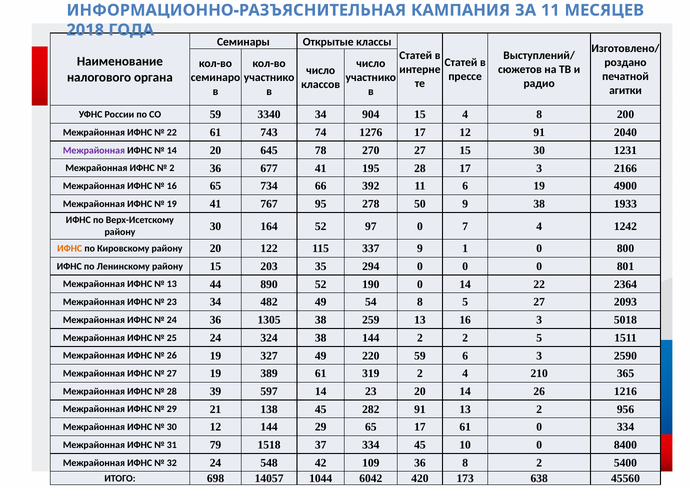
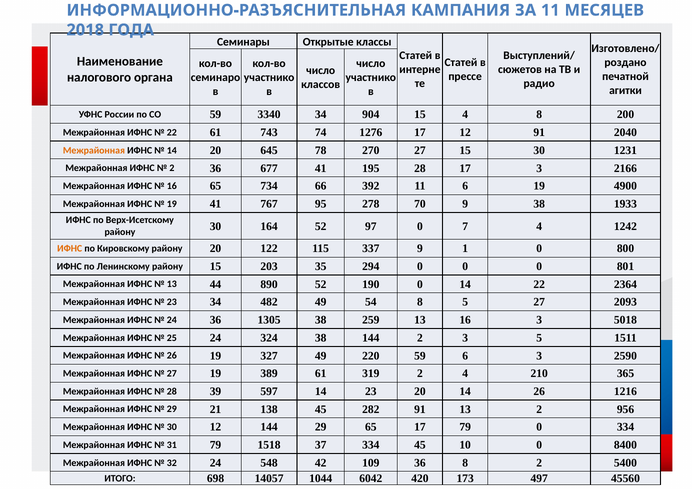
Межрайонная at (94, 150) colour: purple -> orange
50: 50 -> 70
2 2: 2 -> 3
17 61: 61 -> 79
638: 638 -> 497
